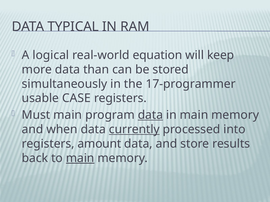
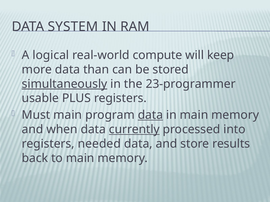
TYPICAL: TYPICAL -> SYSTEM
equation: equation -> compute
simultaneously underline: none -> present
17-programmer: 17-programmer -> 23-programmer
CASE: CASE -> PLUS
amount: amount -> needed
main at (80, 158) underline: present -> none
